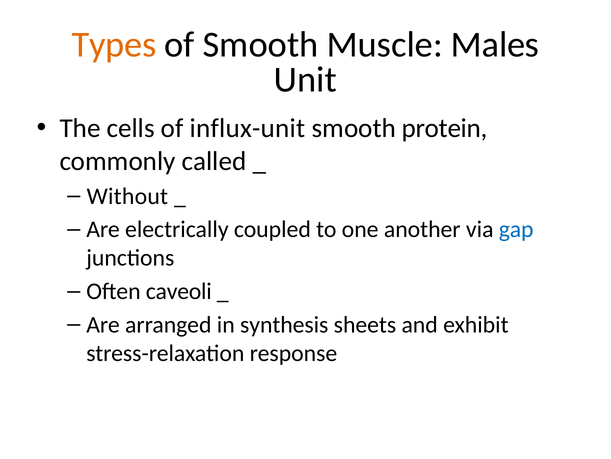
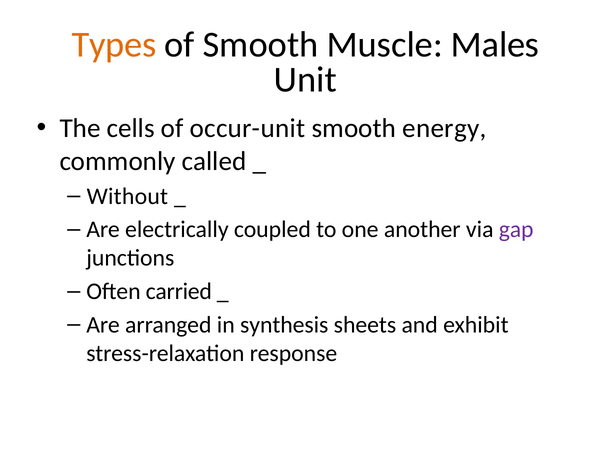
influx-unit: influx-unit -> occur-unit
protein: protein -> energy
gap colour: blue -> purple
caveoli: caveoli -> carried
